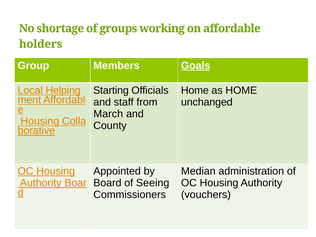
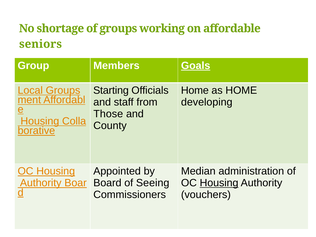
holders: holders -> seniors
Local Helping: Helping -> Groups
unchanged: unchanged -> developing
March: March -> Those
Housing at (219, 183) underline: none -> present
